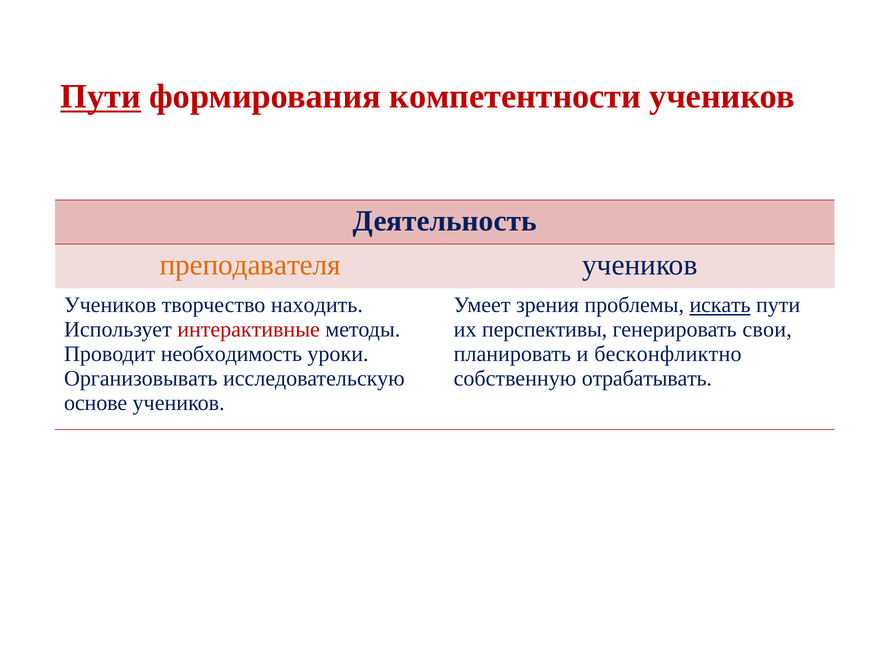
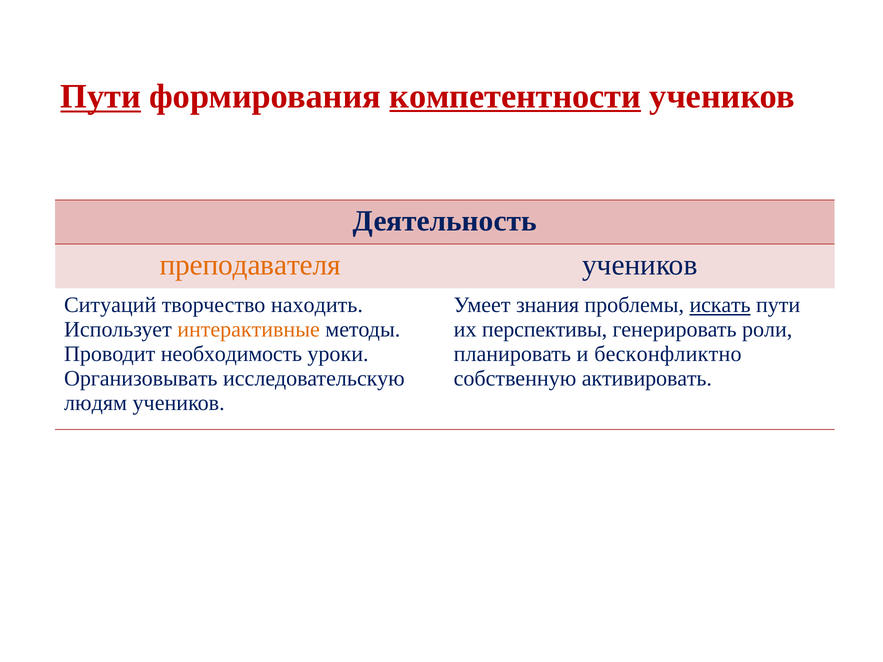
компетентности underline: none -> present
Учеников at (110, 305): Учеников -> Ситуаций
зрения: зрения -> знания
интерактивные colour: red -> orange
свои: свои -> роли
отрабатывать: отрабатывать -> активировать
основе: основе -> людям
